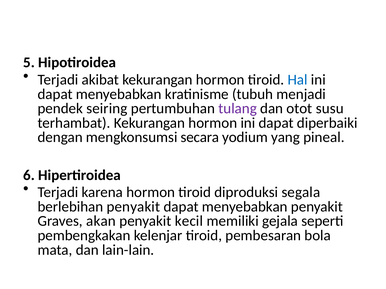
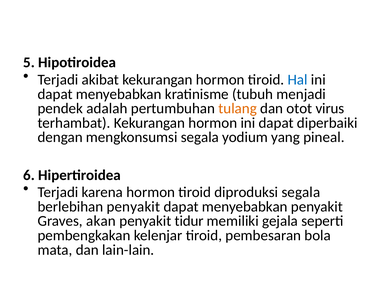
seiring: seiring -> adalah
tulang colour: purple -> orange
susu: susu -> virus
mengkonsumsi secara: secara -> segala
kecil: kecil -> tidur
